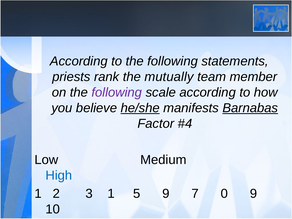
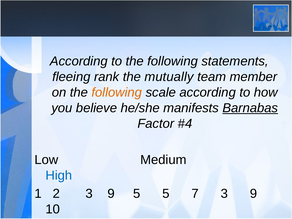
priests: priests -> fleeing
following at (117, 92) colour: purple -> orange
he/she underline: present -> none
2 3 1: 1 -> 9
5 9: 9 -> 5
7 0: 0 -> 3
